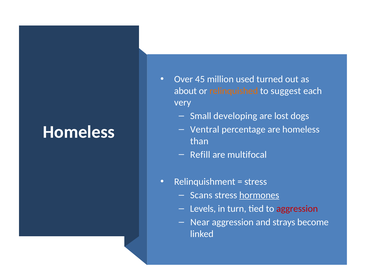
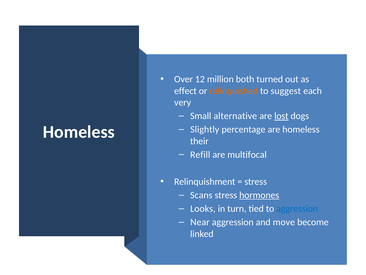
45: 45 -> 12
used: used -> both
about: about -> effect
developing: developing -> alternative
lost underline: none -> present
Ventral: Ventral -> Slightly
than: than -> their
Levels: Levels -> Looks
aggression at (297, 208) colour: red -> blue
strays: strays -> move
